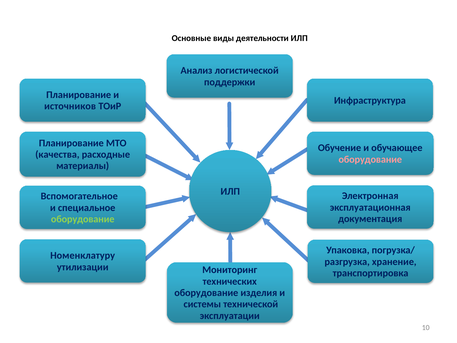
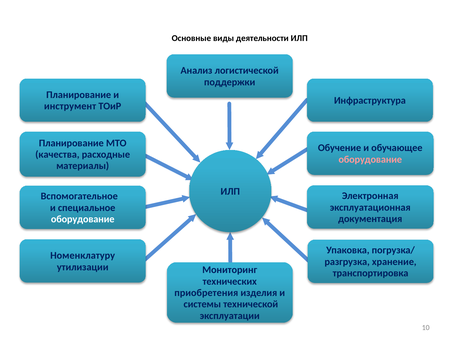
источников: источников -> инструмент
оборудование at (83, 219) colour: light green -> white
оборудование at (206, 293): оборудование -> приобретения
